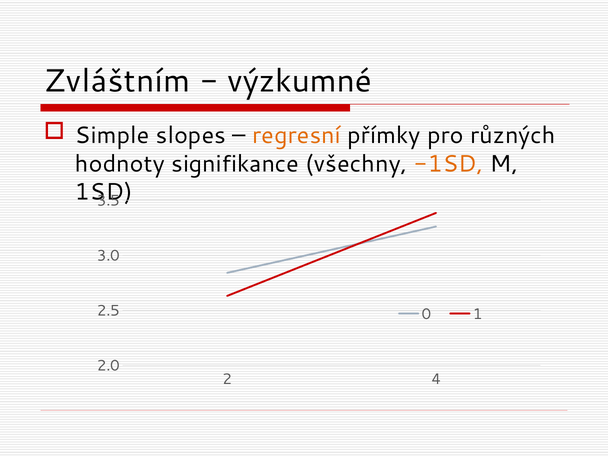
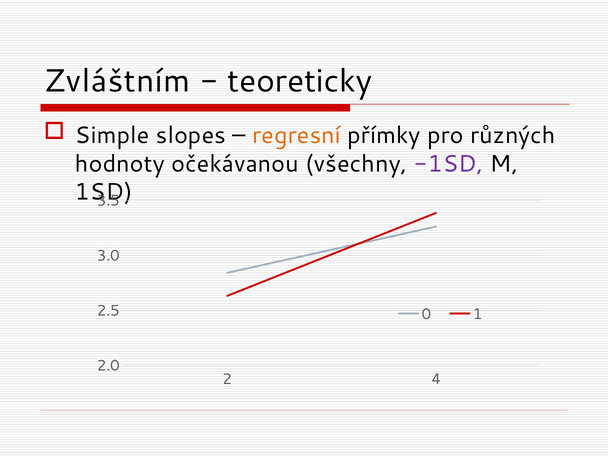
výzkumné: výzkumné -> teoreticky
signifikance: signifikance -> očekávanou
-1SD colour: orange -> purple
